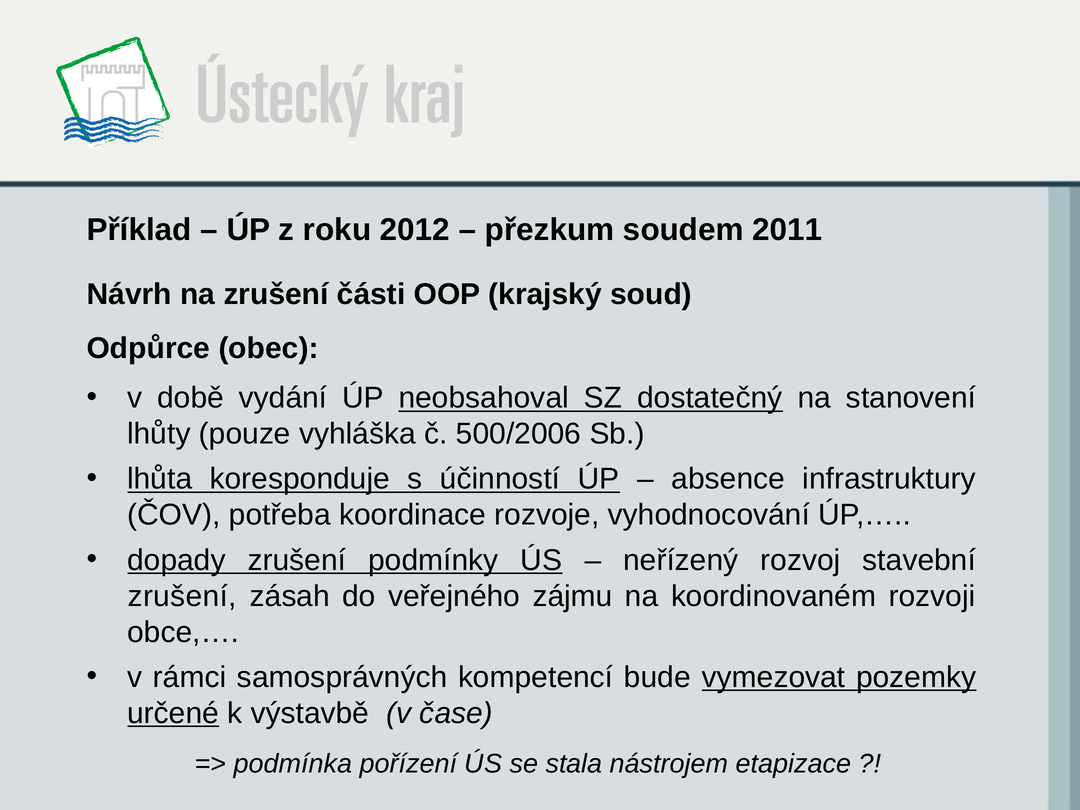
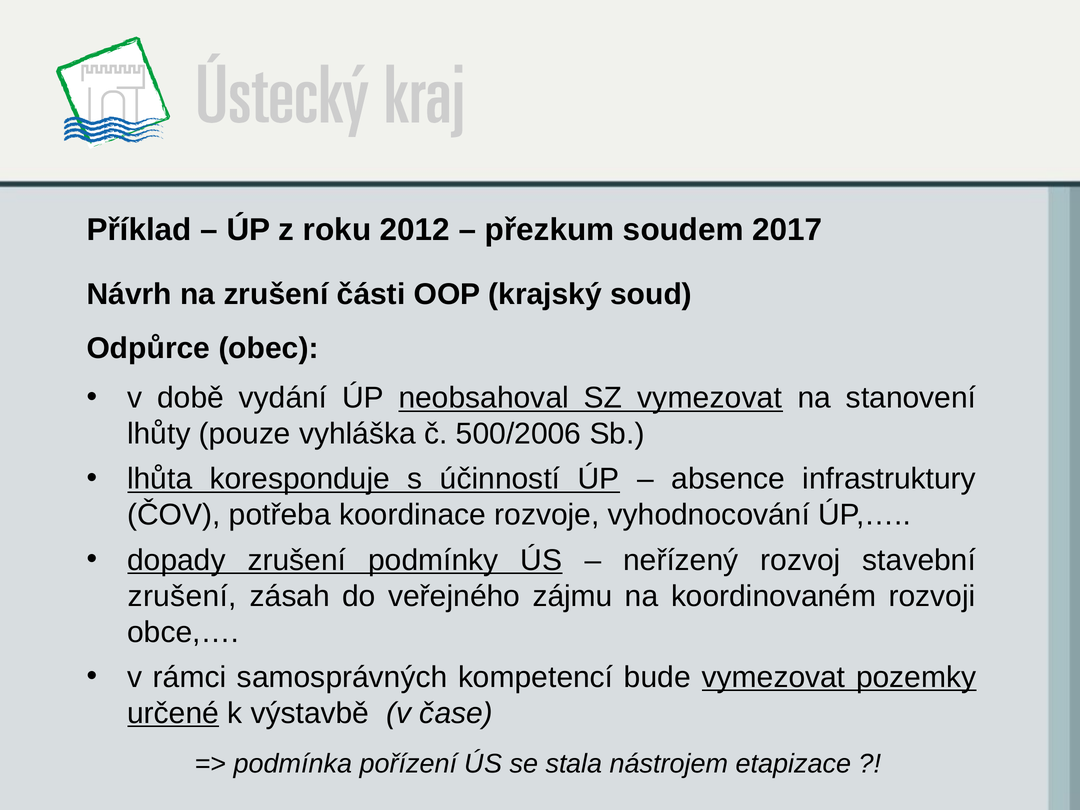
2011: 2011 -> 2017
SZ dostatečný: dostatečný -> vymezovat
